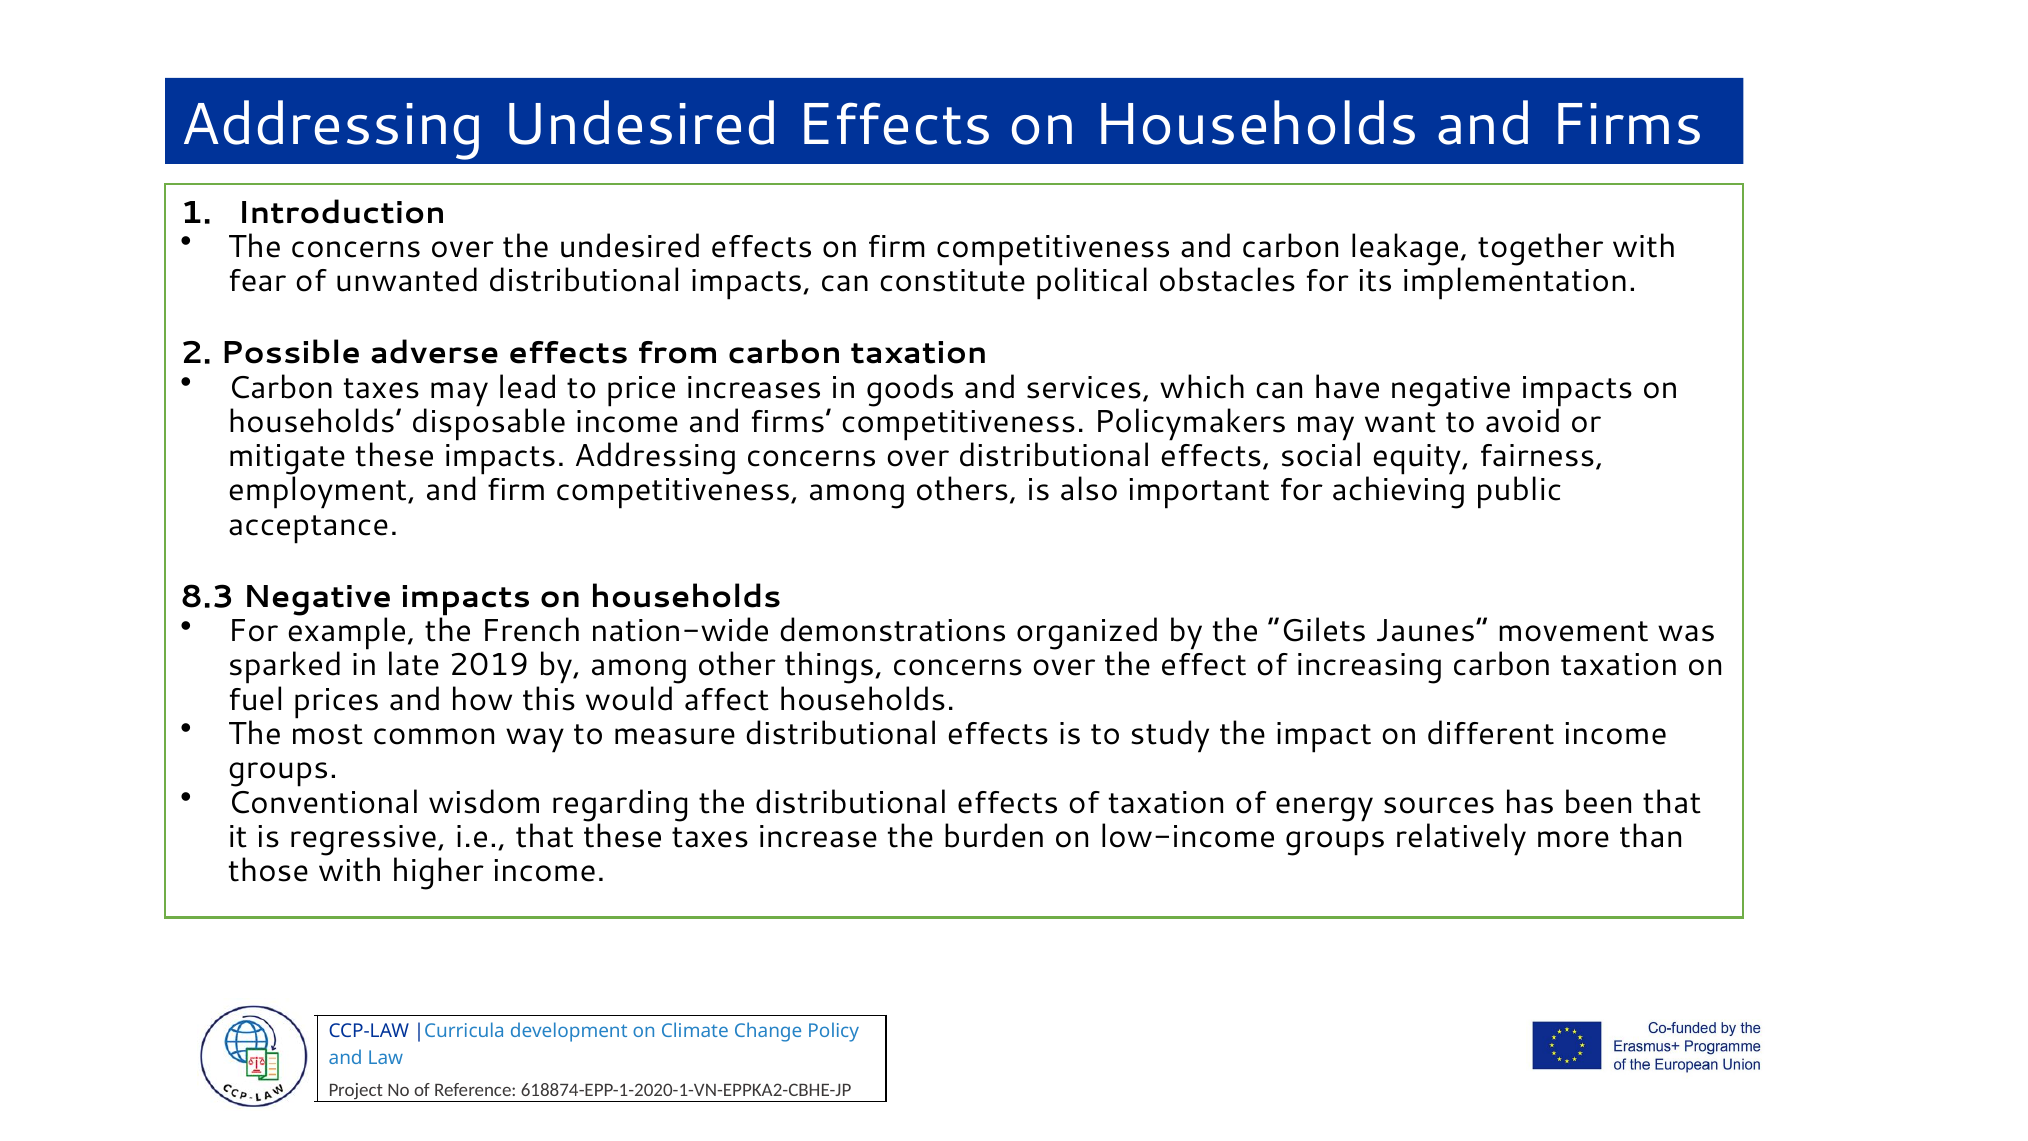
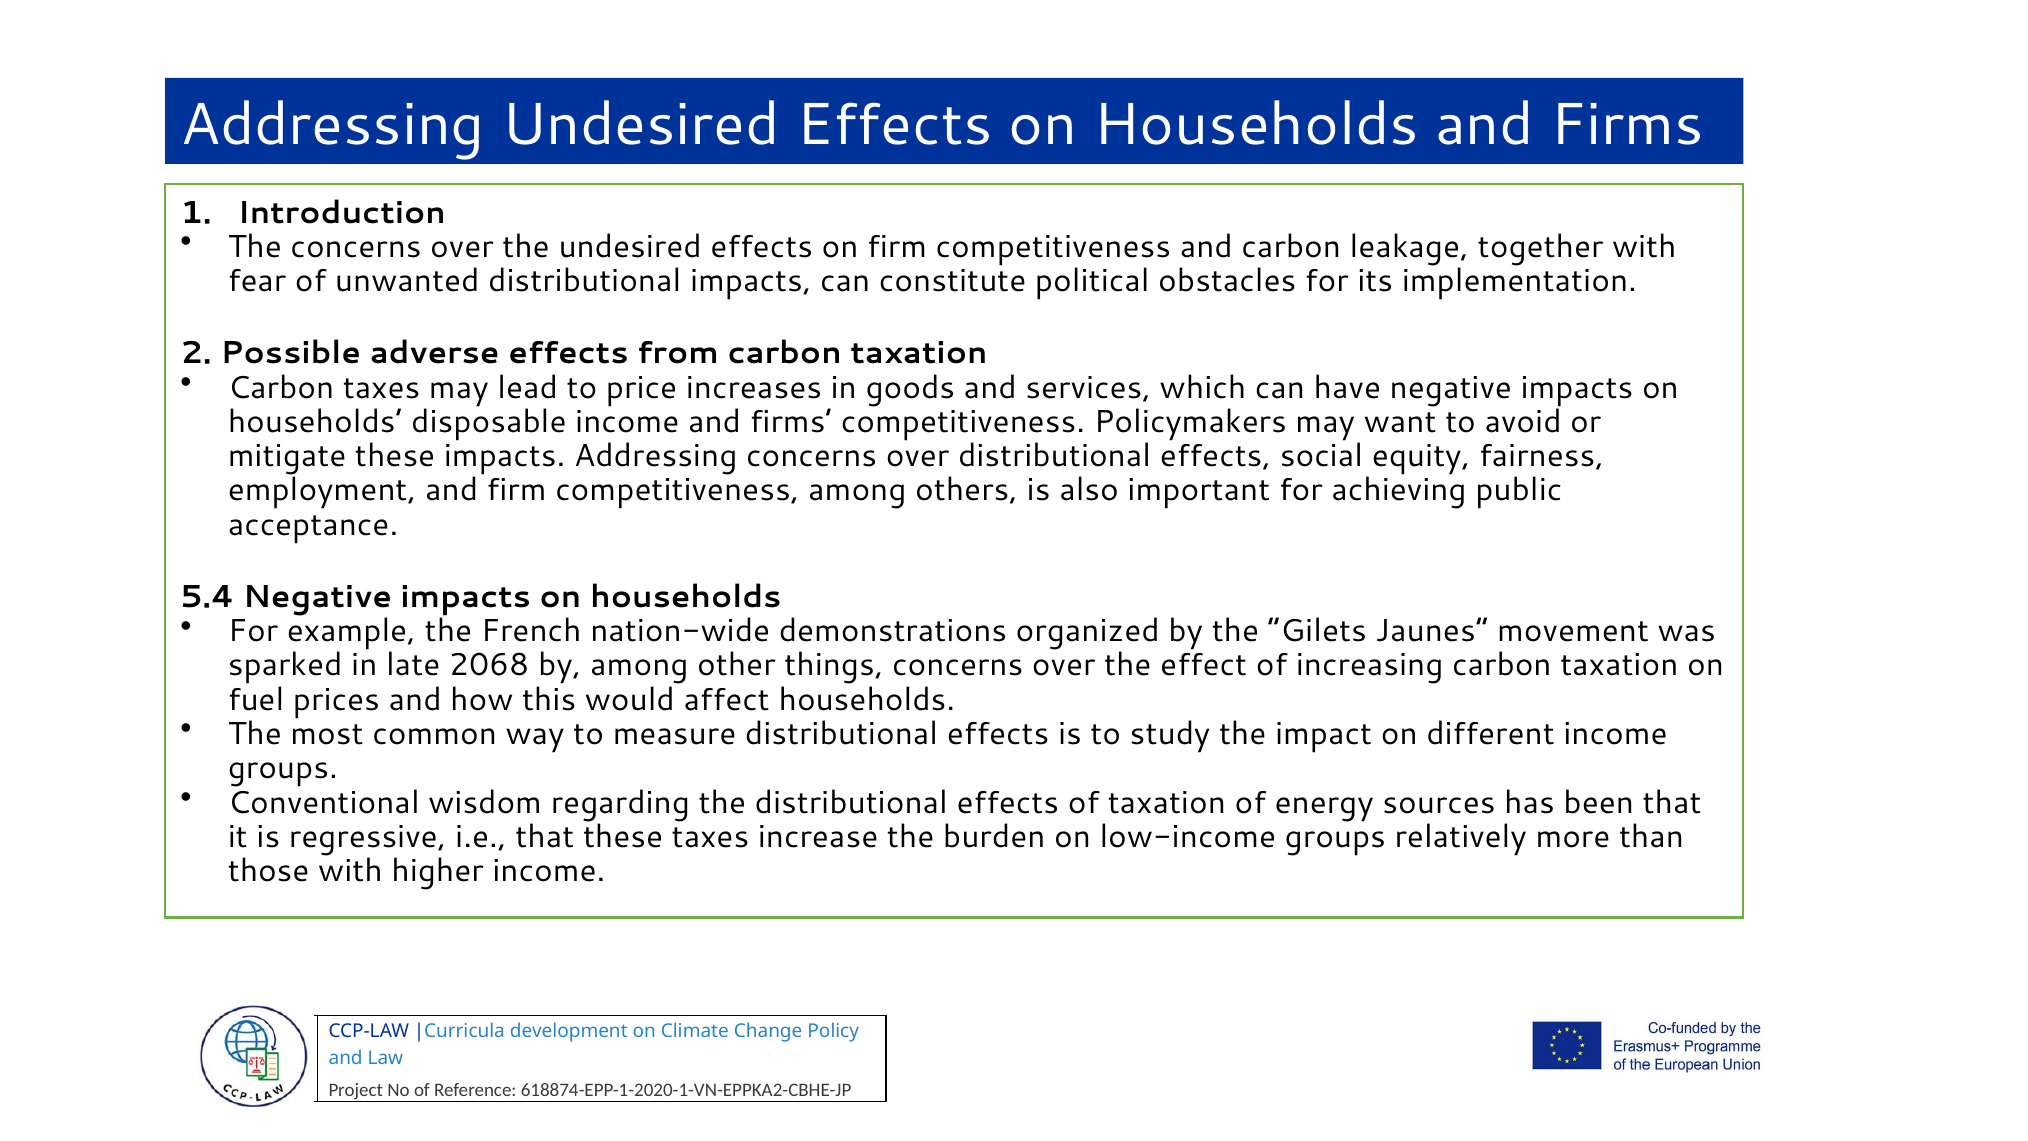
8.3: 8.3 -> 5.4
2019: 2019 -> 2068
